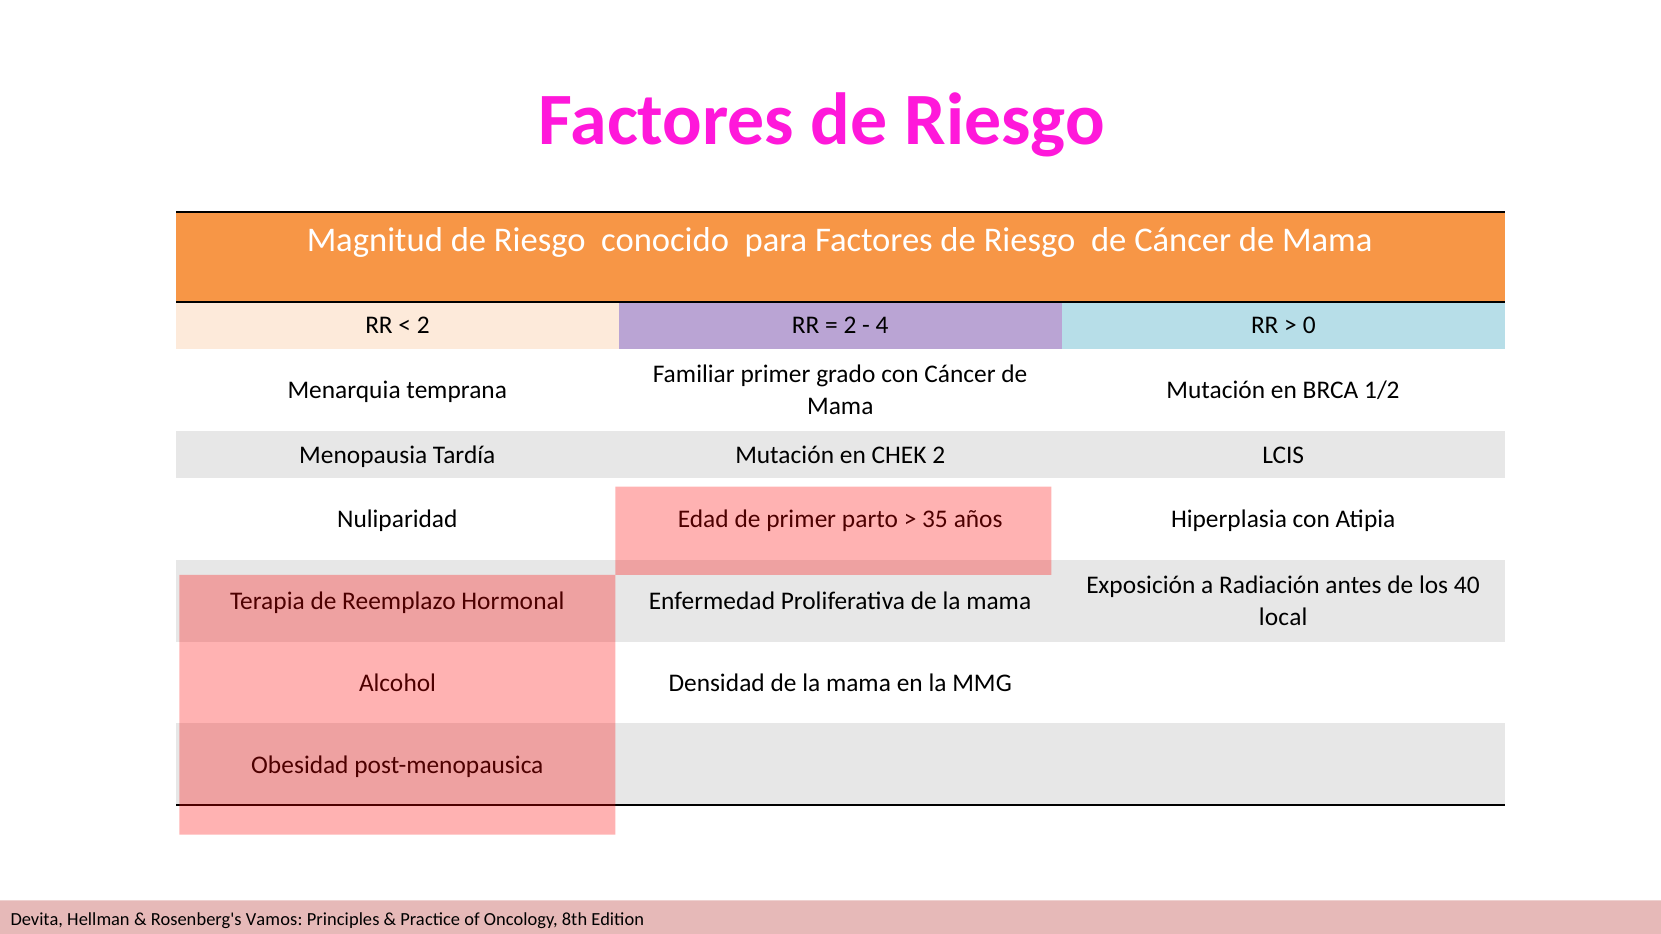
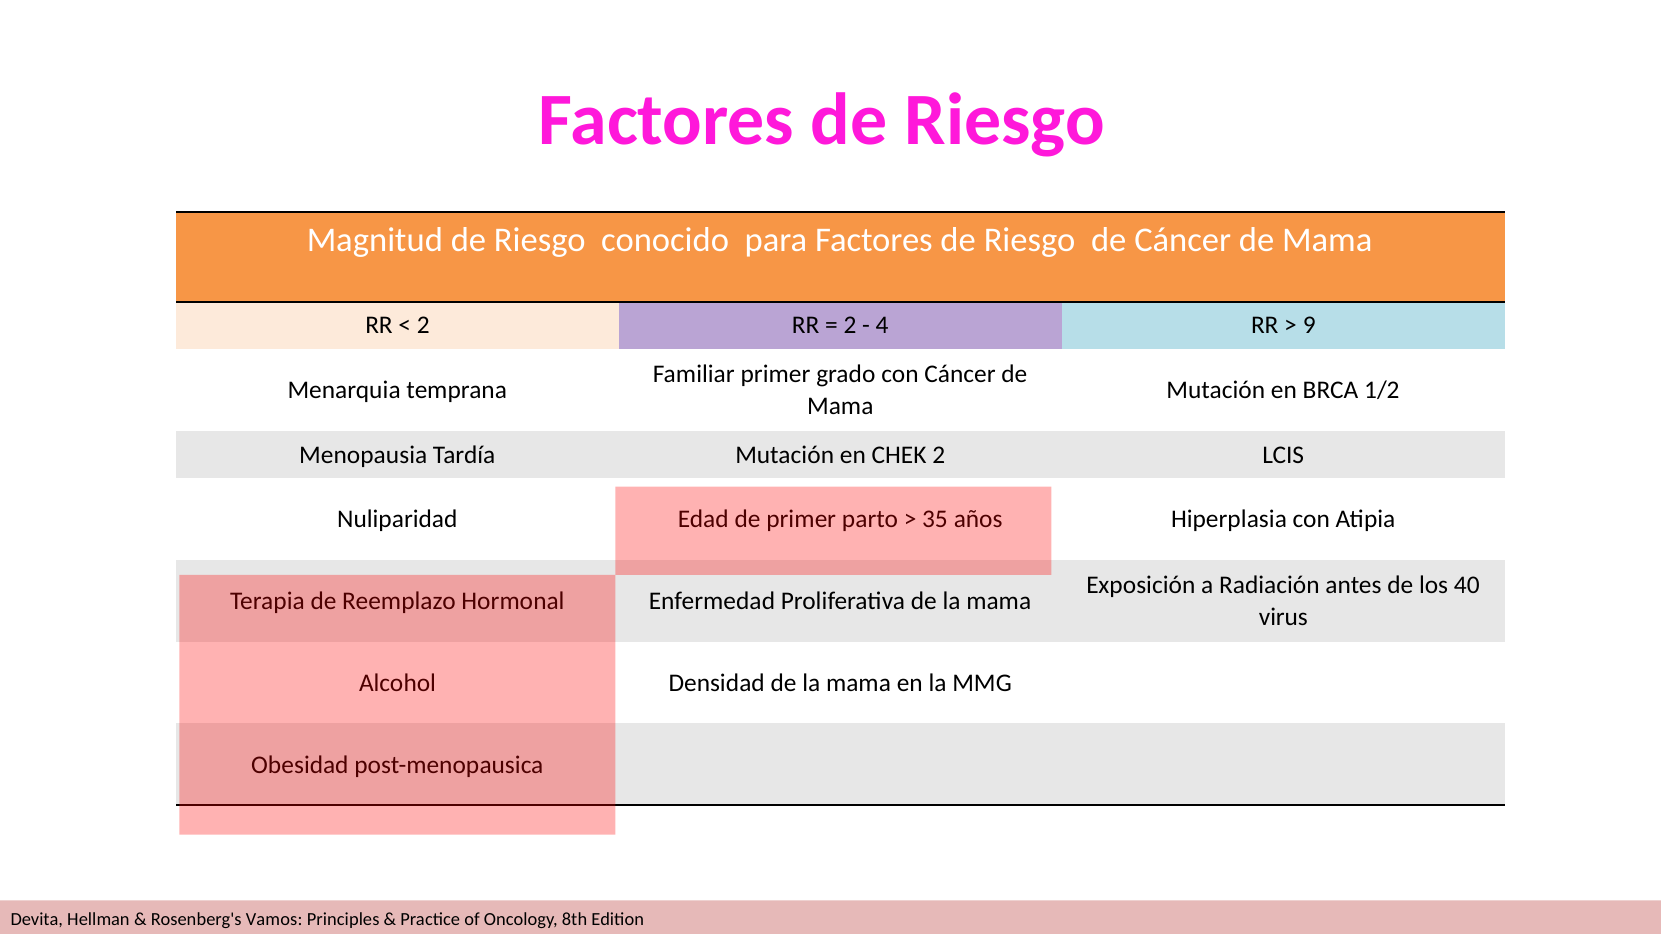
0: 0 -> 9
local: local -> virus
